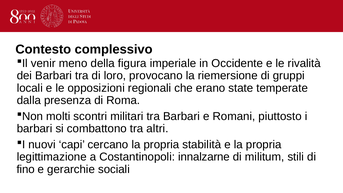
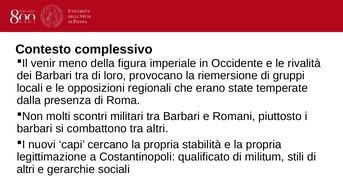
innalzarne: innalzarne -> qualificato
fino at (26, 169): fino -> altri
